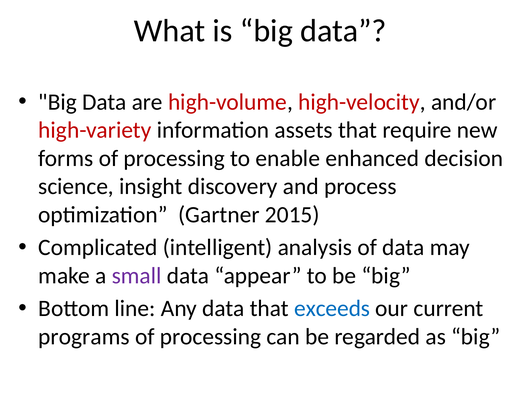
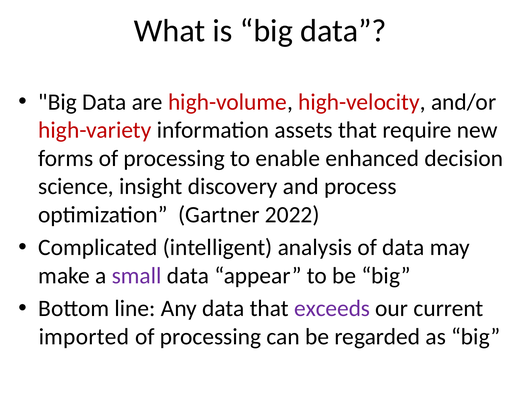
2015: 2015 -> 2022
exceeds colour: blue -> purple
programs: programs -> imported
